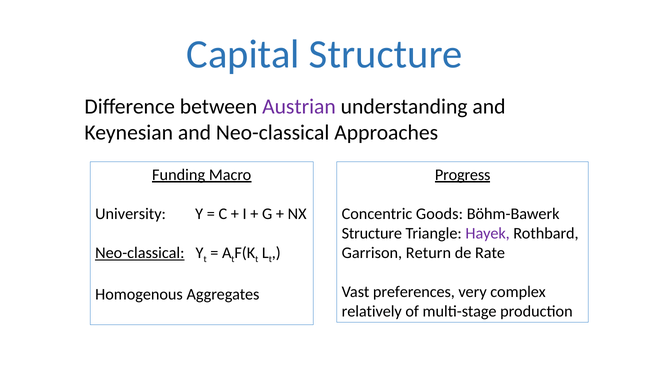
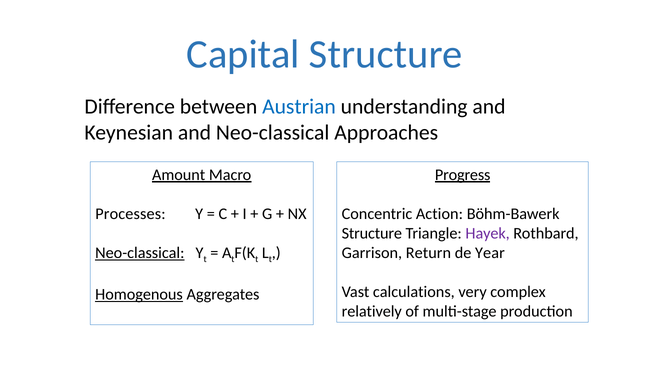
Austrian colour: purple -> blue
Funding: Funding -> Amount
University: University -> Processes
Goods: Goods -> Action
Rate: Rate -> Year
preferences: preferences -> calculations
Homogenous underline: none -> present
